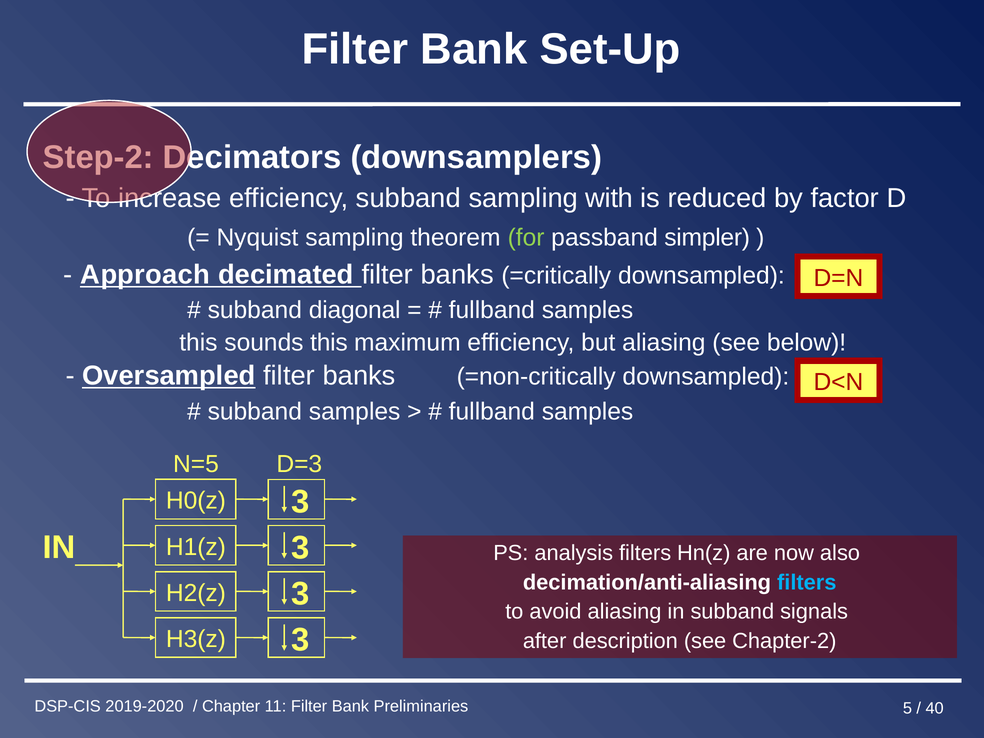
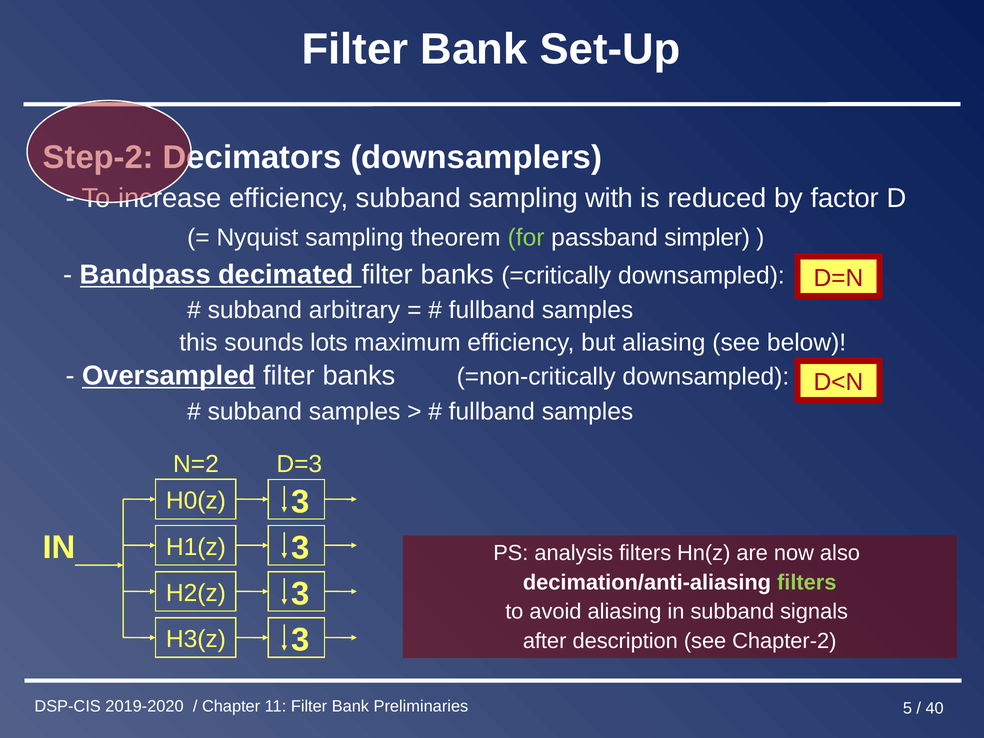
Approach: Approach -> Bandpass
diagonal: diagonal -> arbitrary
sounds this: this -> lots
N=5: N=5 -> N=2
filters at (807, 582) colour: light blue -> light green
